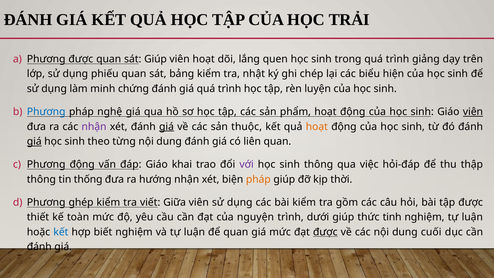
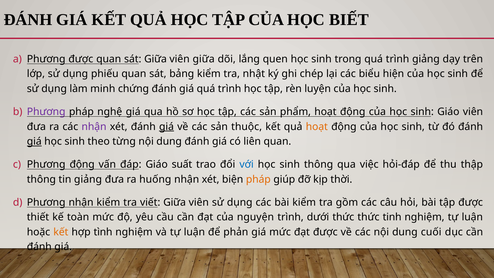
TRẢI: TRẢI -> BIẾT
sát Giúp: Giúp -> Giữa
viên hoạt: hoạt -> giữa
Phương at (46, 112) colour: blue -> purple
viên at (473, 112) underline: present -> none
khai: khai -> suất
với colour: purple -> blue
tin thống: thống -> giảng
hướng: hướng -> huống
Phương ghép: ghép -> nhận
dưới giúp: giúp -> thức
kết at (61, 232) colour: blue -> orange
biết: biết -> tình
để quan: quan -> phản
được at (325, 232) underline: present -> none
